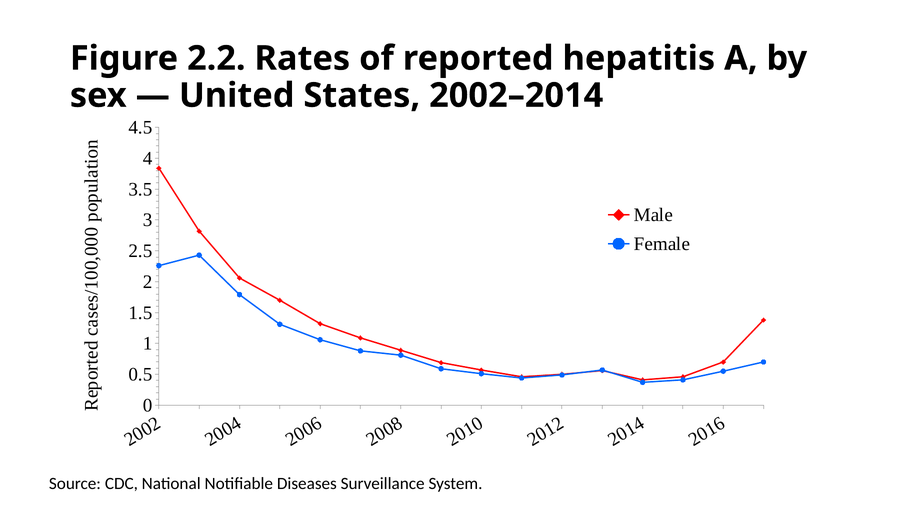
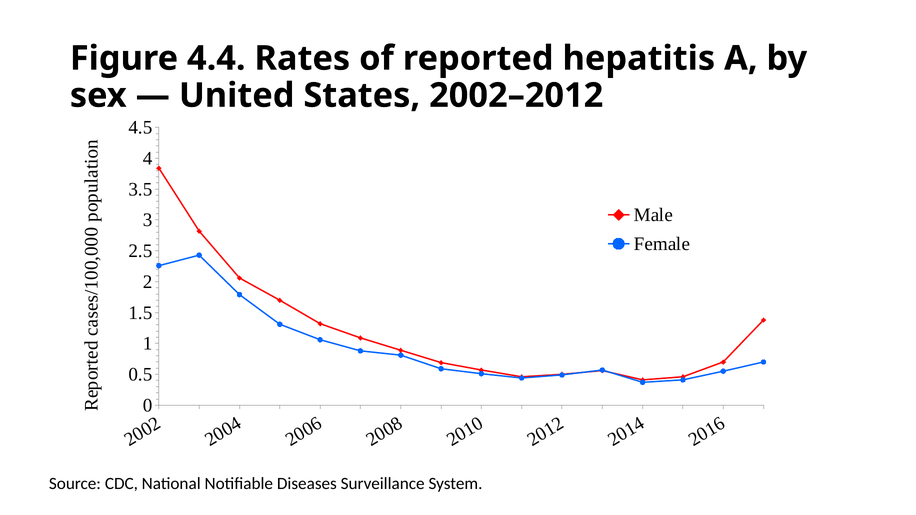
2.2: 2.2 -> 4.4
2002–2014: 2002–2014 -> 2002–2012
